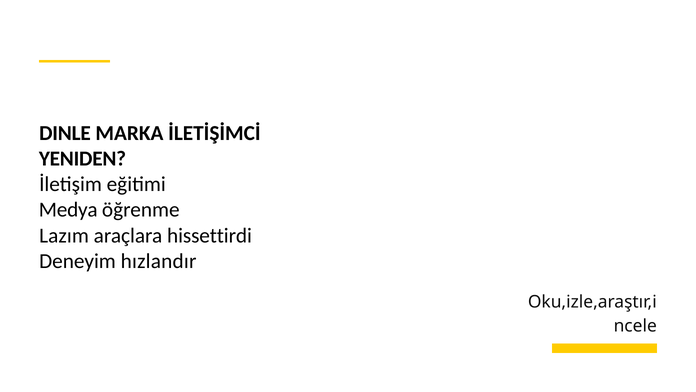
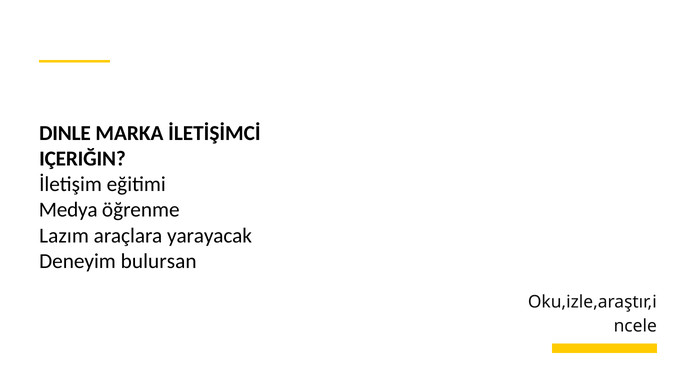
YENIDEN: YENIDEN -> IÇERIĞIN
hissettirdi: hissettirdi -> yarayacak
hızlandır: hızlandır -> bulursan
